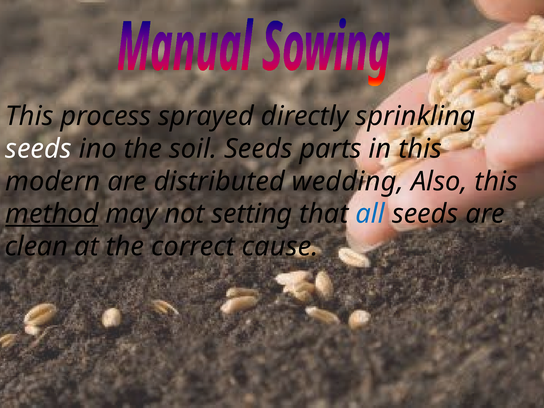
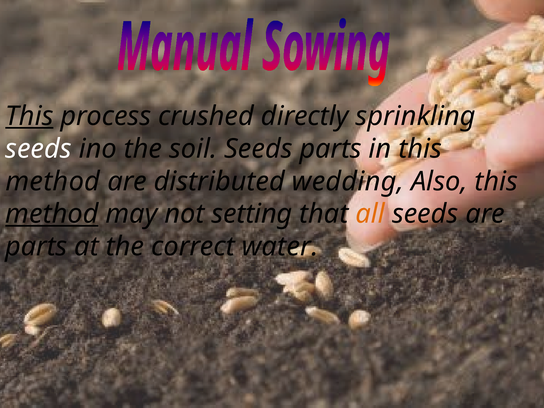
This at (29, 116) underline: none -> present
sprayed: sprayed -> crushed
modern at (53, 181): modern -> method
all colour: blue -> orange
clean at (36, 247): clean -> parts
cause: cause -> water
